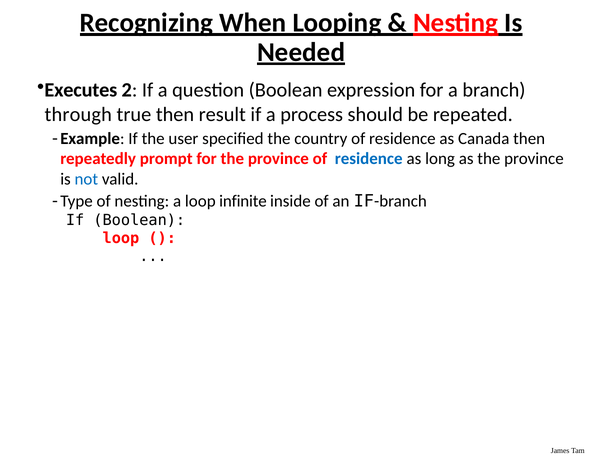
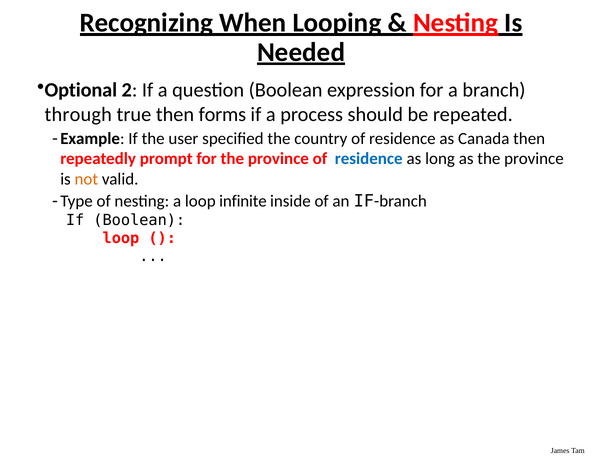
Executes: Executes -> Optional
result: result -> forms
not colour: blue -> orange
